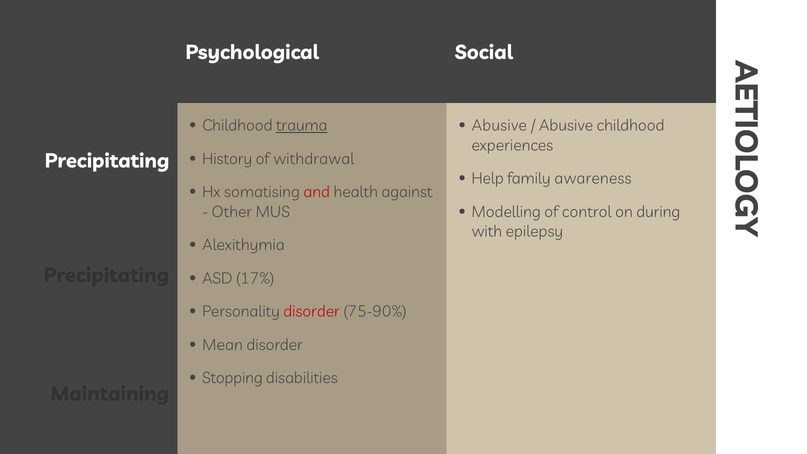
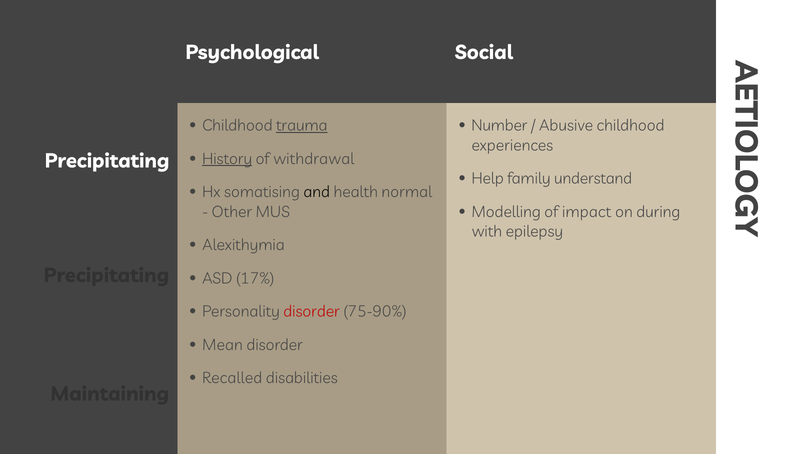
Abusive at (499, 126): Abusive -> Number
History underline: none -> present
awareness: awareness -> understand
and colour: red -> black
against: against -> normal
control: control -> impact
Stopping: Stopping -> Recalled
